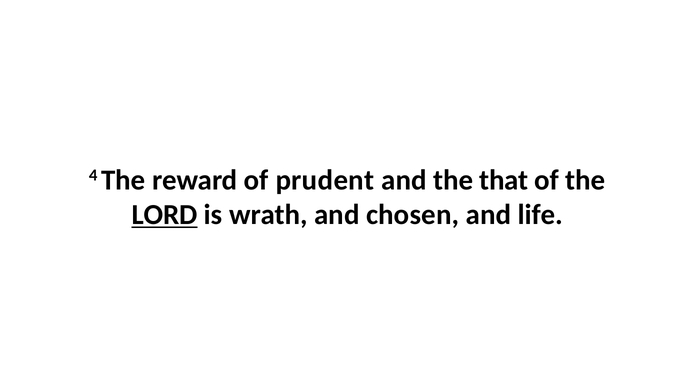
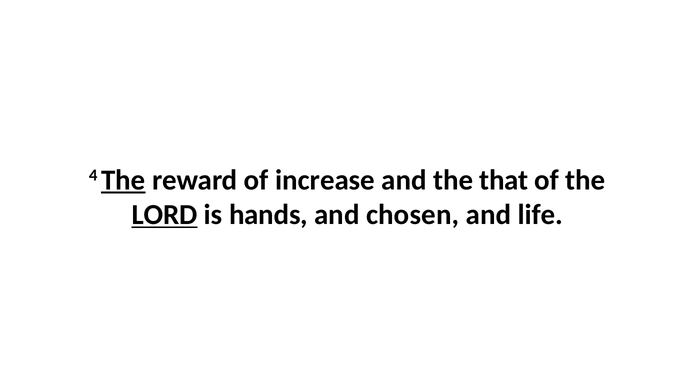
The at (123, 180) underline: none -> present
prudent: prudent -> increase
wrath: wrath -> hands
